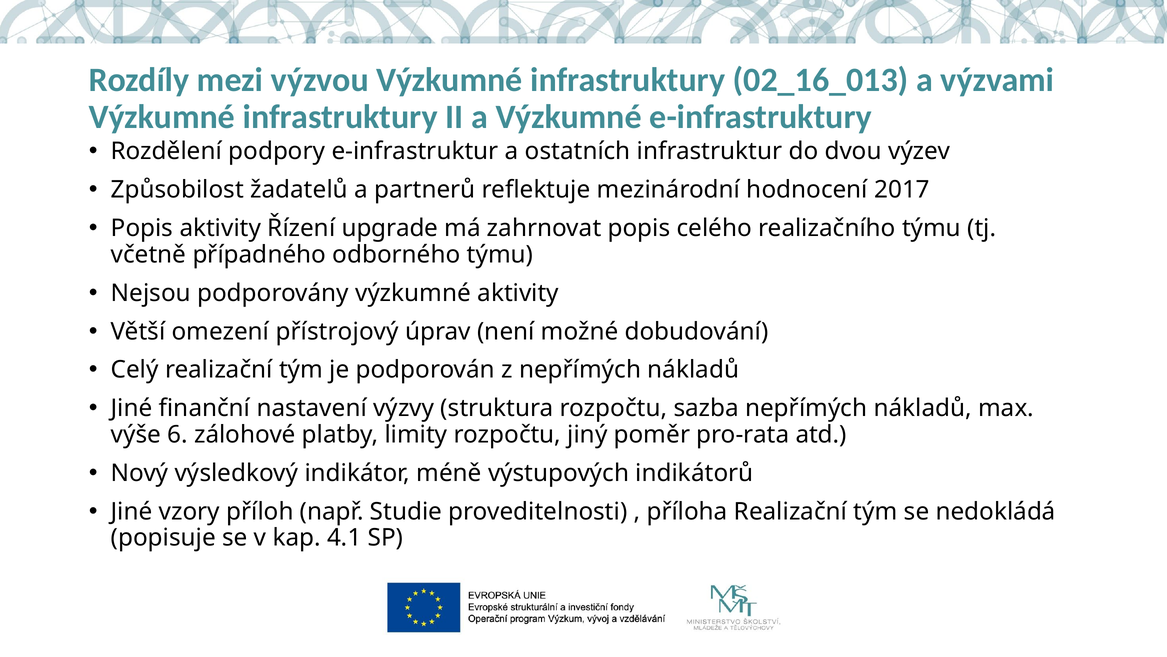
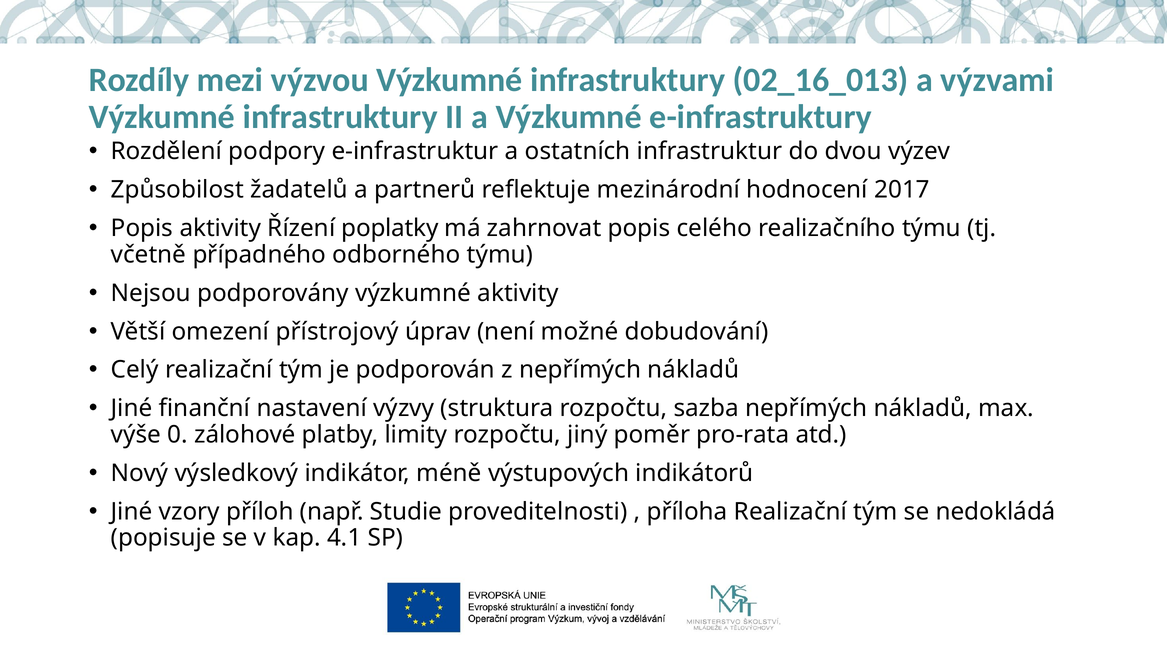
upgrade: upgrade -> poplatky
6: 6 -> 0
